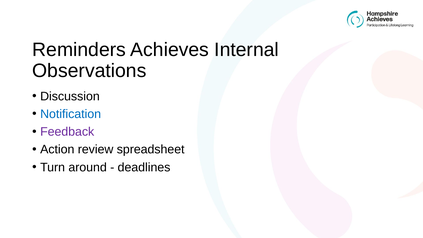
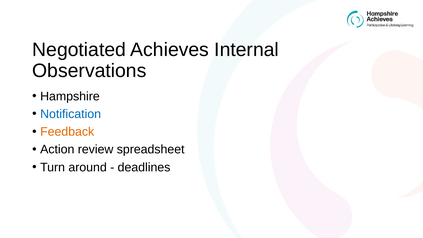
Reminders: Reminders -> Negotiated
Discussion: Discussion -> Hampshire
Feedback colour: purple -> orange
